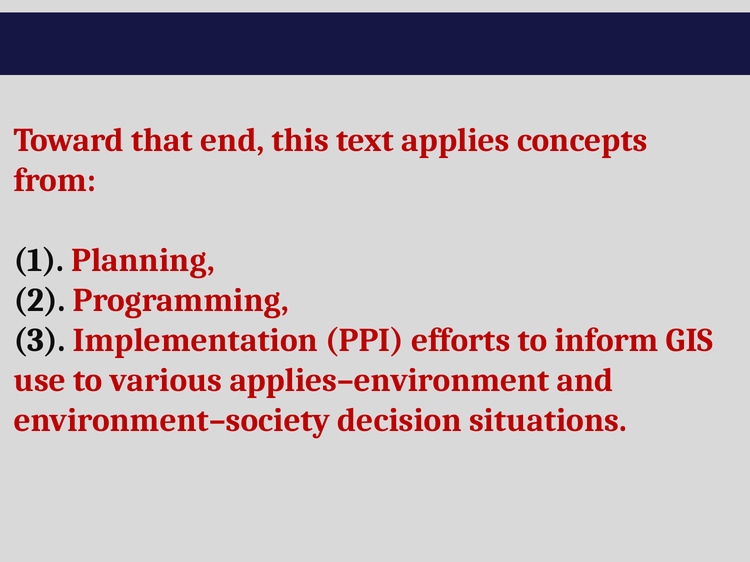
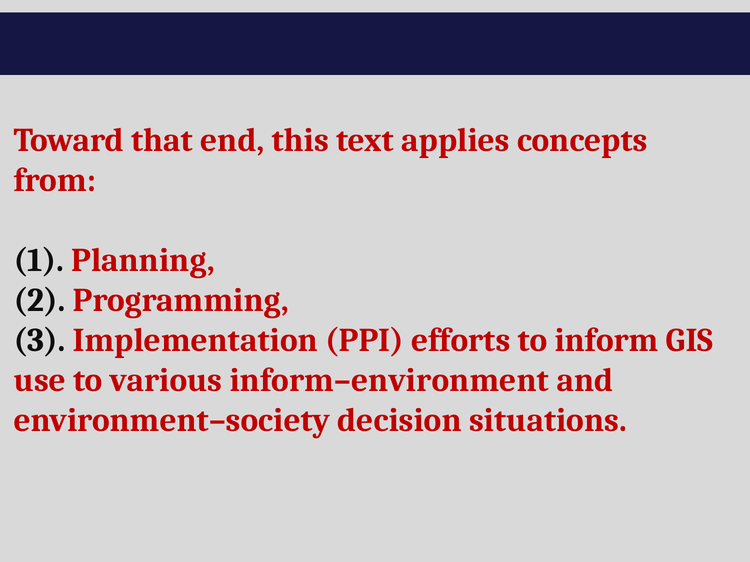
applies–environment: applies–environment -> inform–environment
